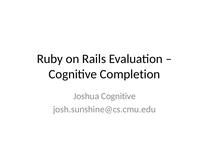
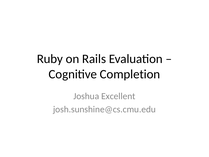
Joshua Cognitive: Cognitive -> Excellent
